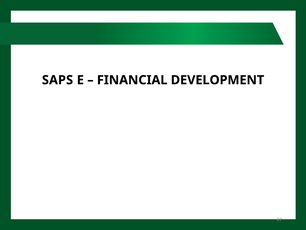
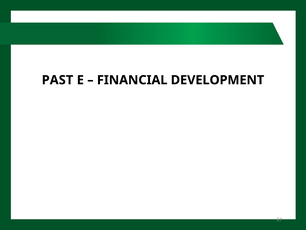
SAPS: SAPS -> PAST
